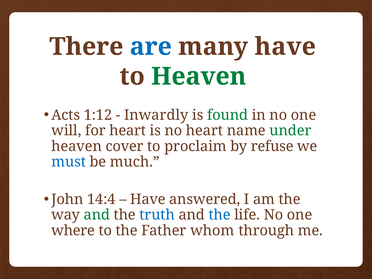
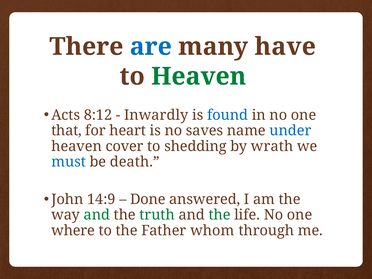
1:12: 1:12 -> 8:12
found colour: green -> blue
will: will -> that
no heart: heart -> saves
under colour: green -> blue
proclaim: proclaim -> shedding
refuse: refuse -> wrath
much: much -> death
14:4: 14:4 -> 14:9
Have at (148, 199): Have -> Done
truth colour: blue -> green
the at (220, 215) colour: blue -> green
